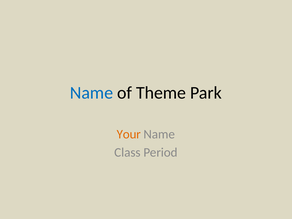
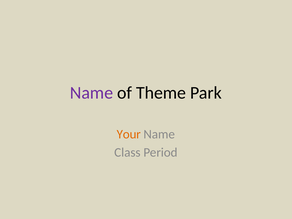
Name at (92, 93) colour: blue -> purple
